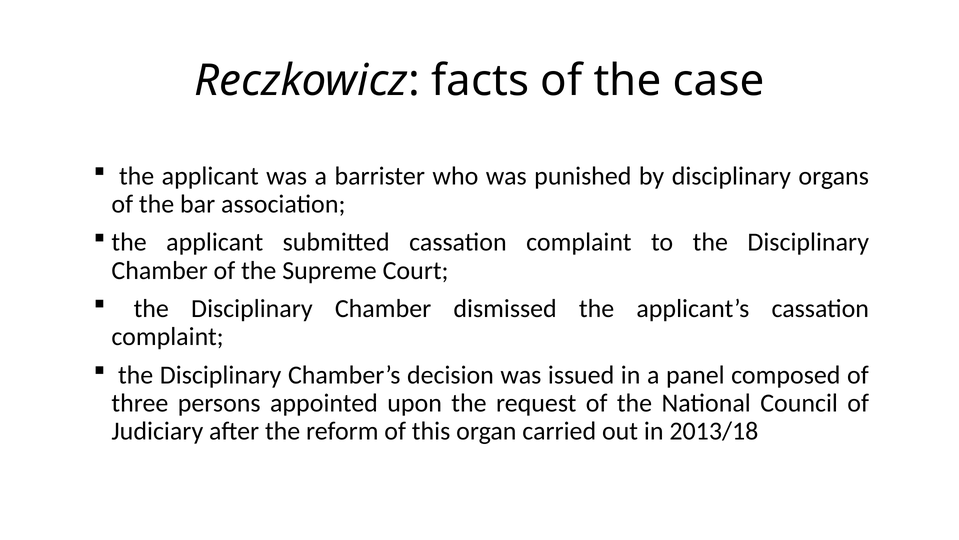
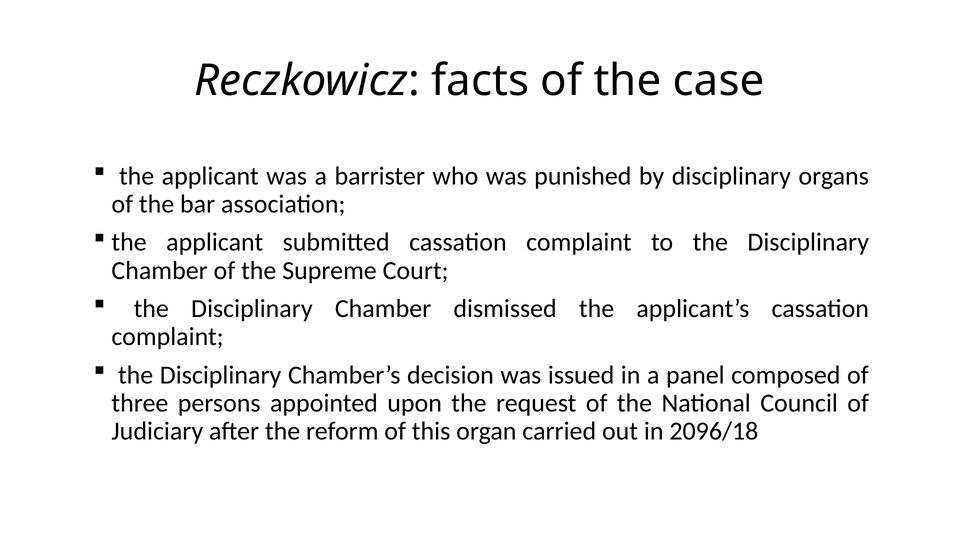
2013/18: 2013/18 -> 2096/18
